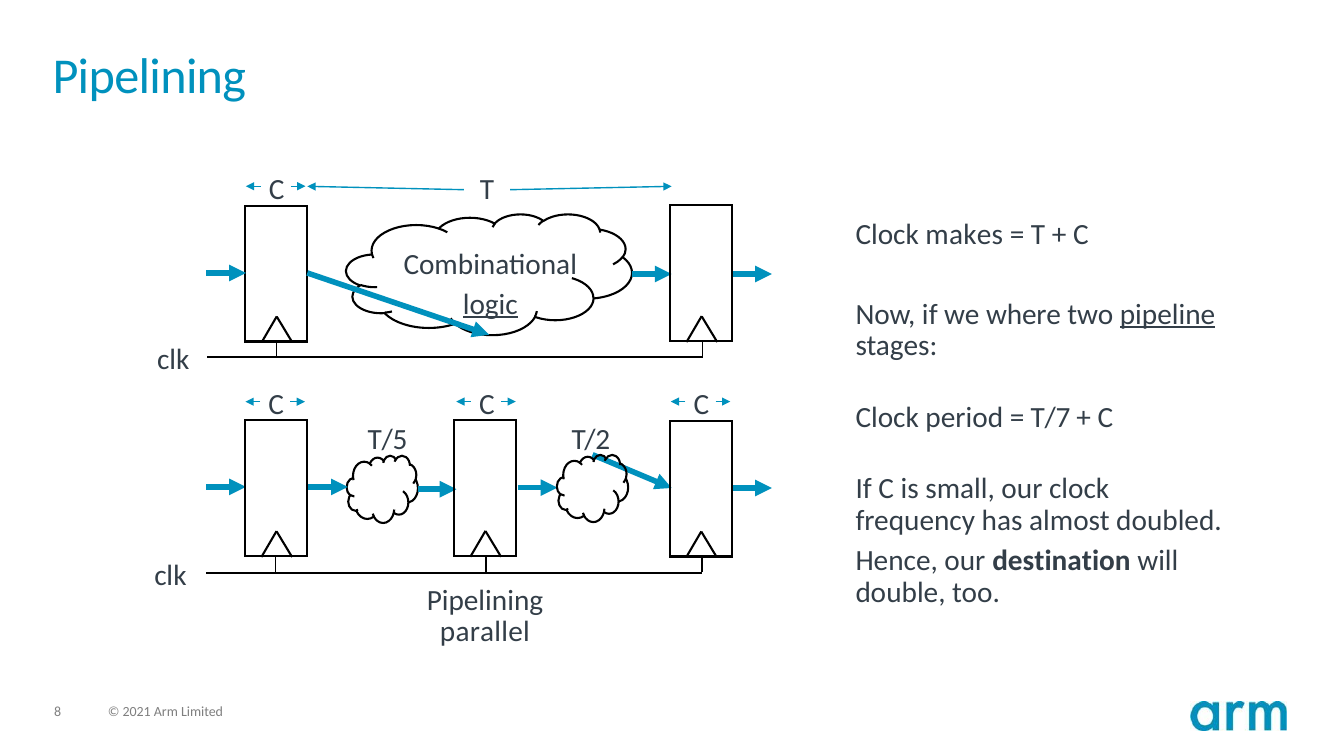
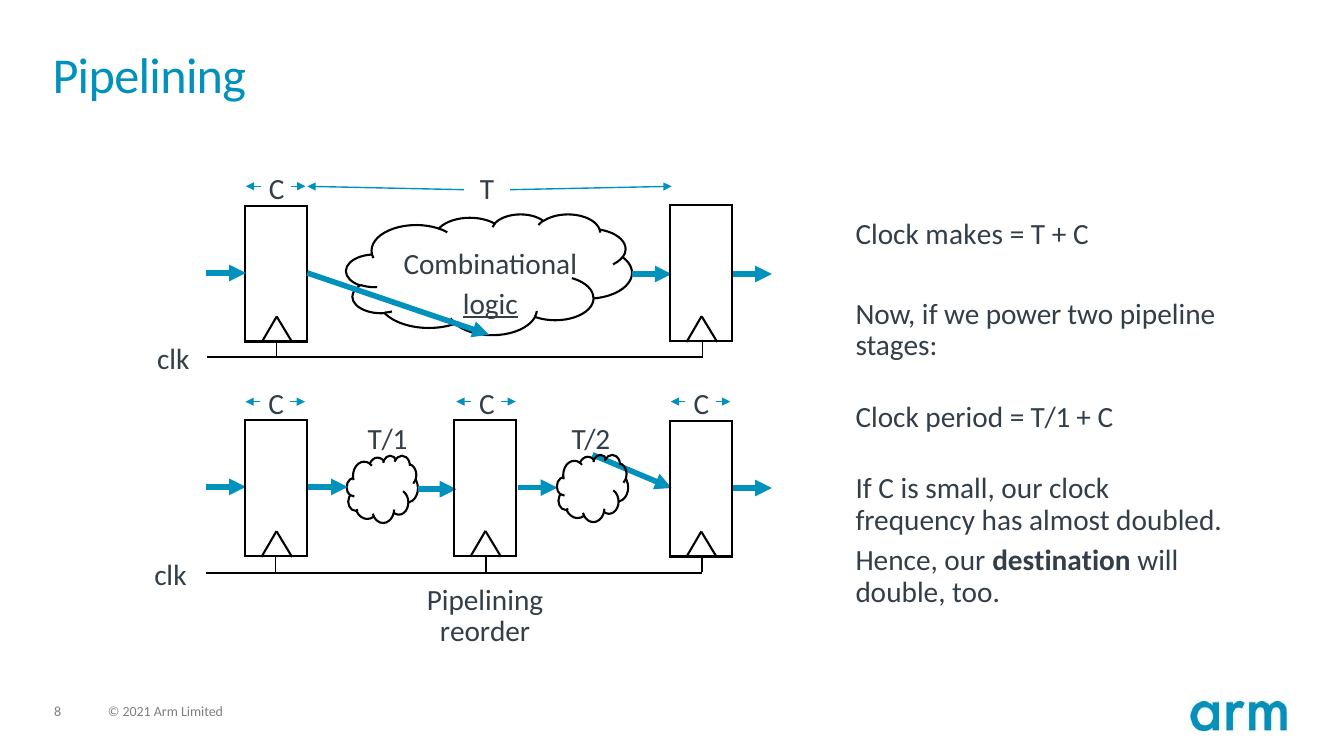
where: where -> power
pipeline underline: present -> none
T/7 at (1051, 418): T/7 -> T/1
T/5 at (387, 440): T/5 -> T/1
parallel: parallel -> reorder
